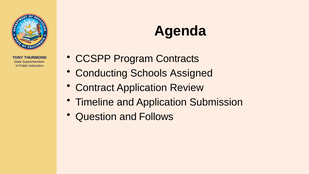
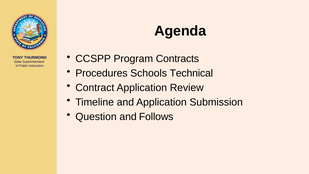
Conducting: Conducting -> Procedures
Assigned: Assigned -> Technical
